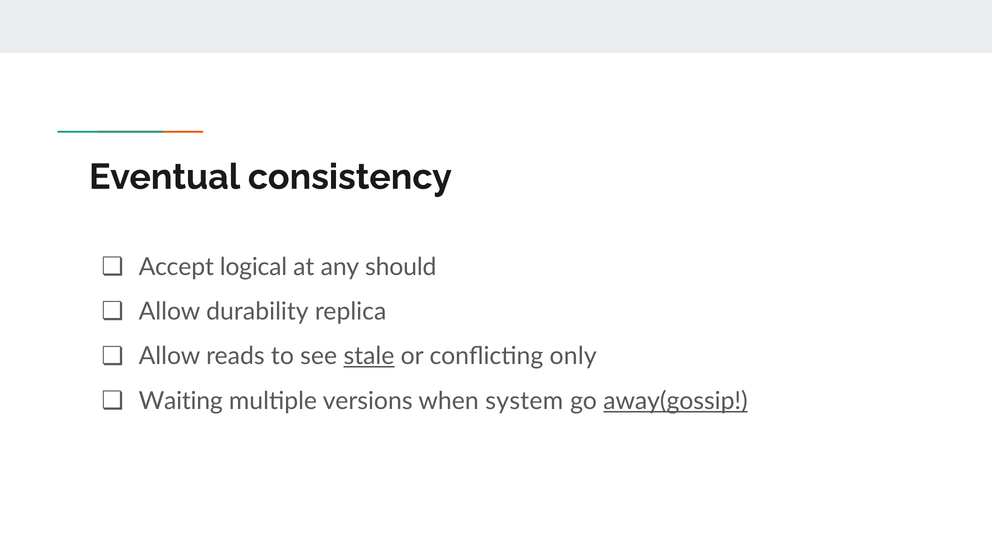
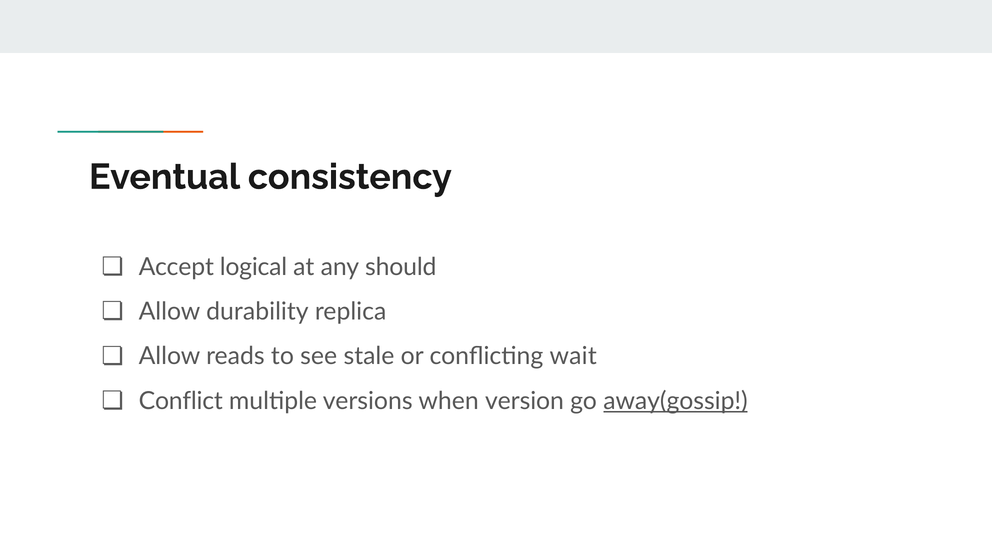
stale underline: present -> none
only: only -> wait
Waiting: Waiting -> Conflict
system: system -> version
